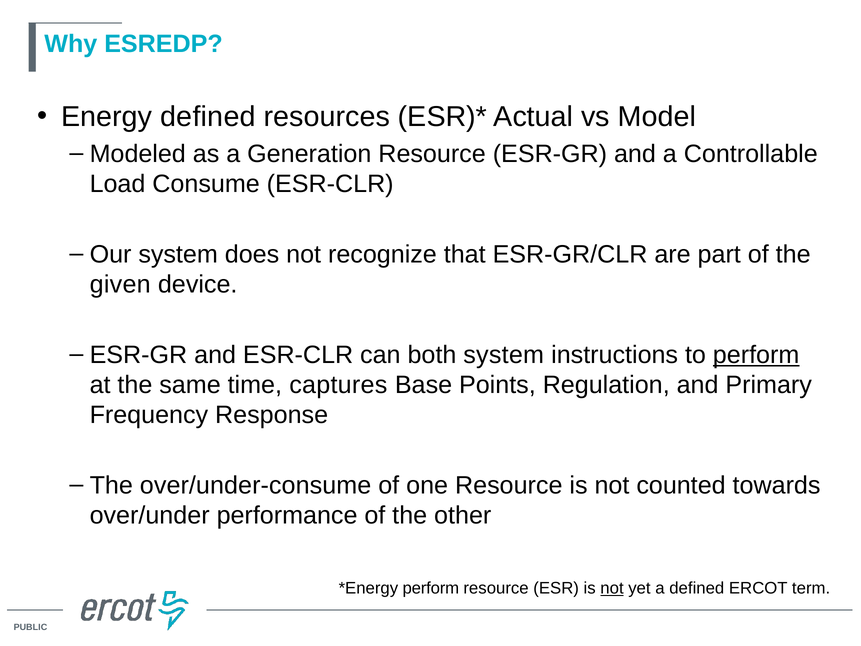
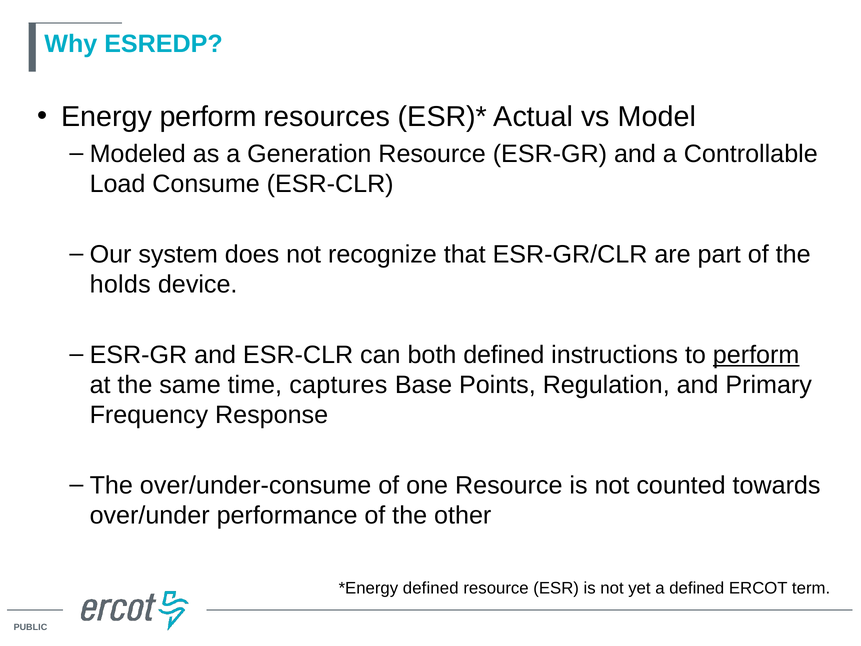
Energy defined: defined -> perform
given: given -> holds
both system: system -> defined
perform at (431, 588): perform -> defined
not at (612, 588) underline: present -> none
